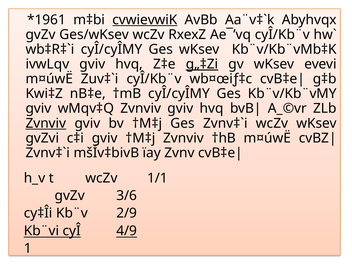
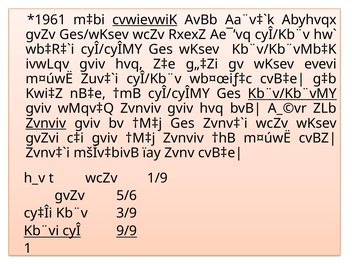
g„‡Zi underline: present -> none
Kb¨v/Kb¨vMY underline: none -> present
1/1: 1/1 -> 1/9
3/6: 3/6 -> 5/6
2/9: 2/9 -> 3/9
4/9: 4/9 -> 9/9
